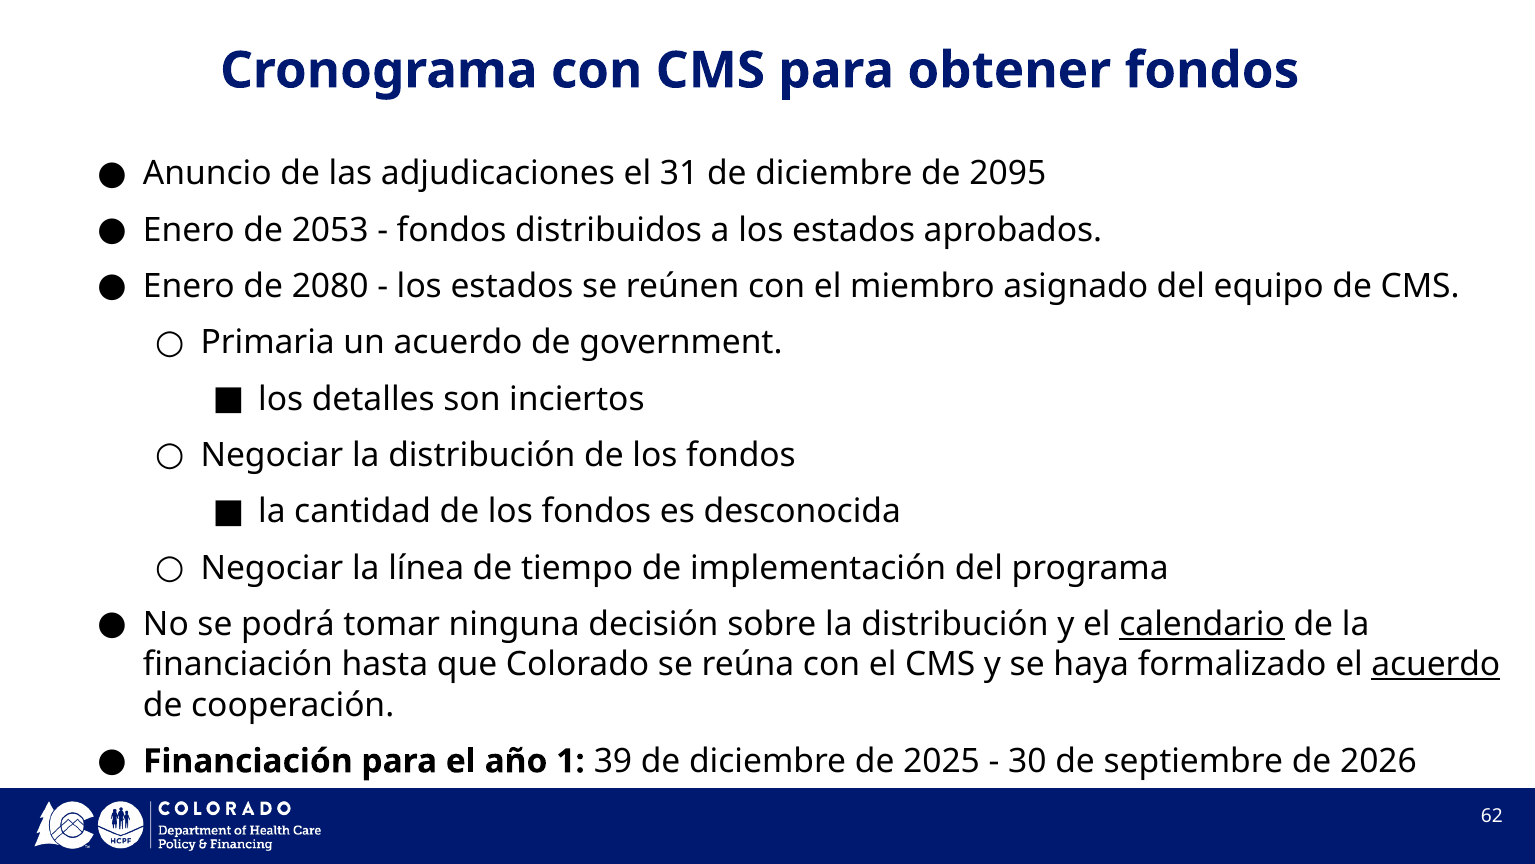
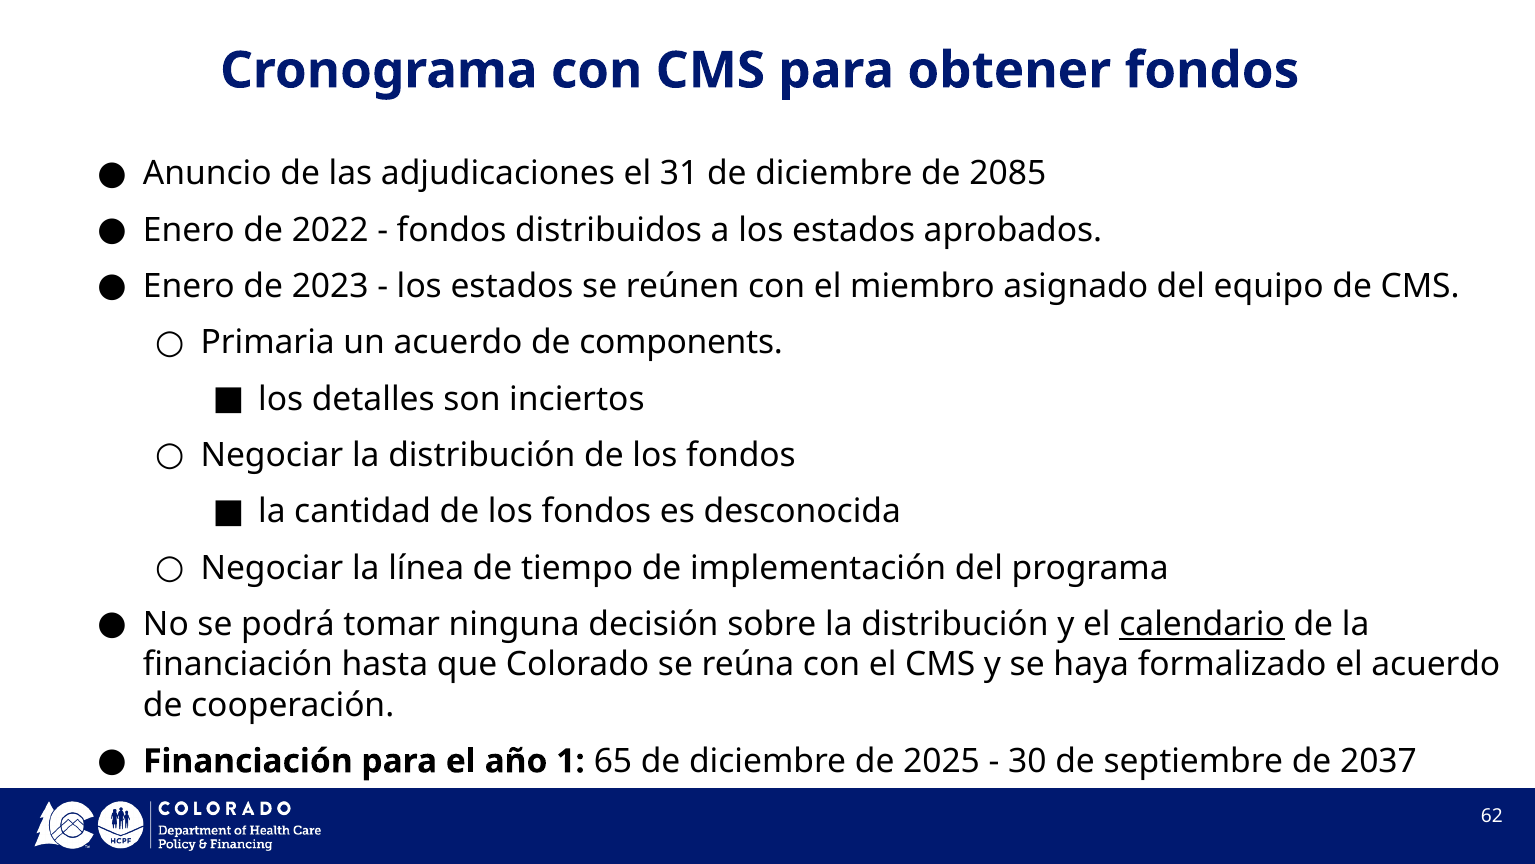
2095: 2095 -> 2085
2053: 2053 -> 2022
2080: 2080 -> 2023
government: government -> components
acuerdo at (1436, 664) underline: present -> none
39: 39 -> 65
2026: 2026 -> 2037
